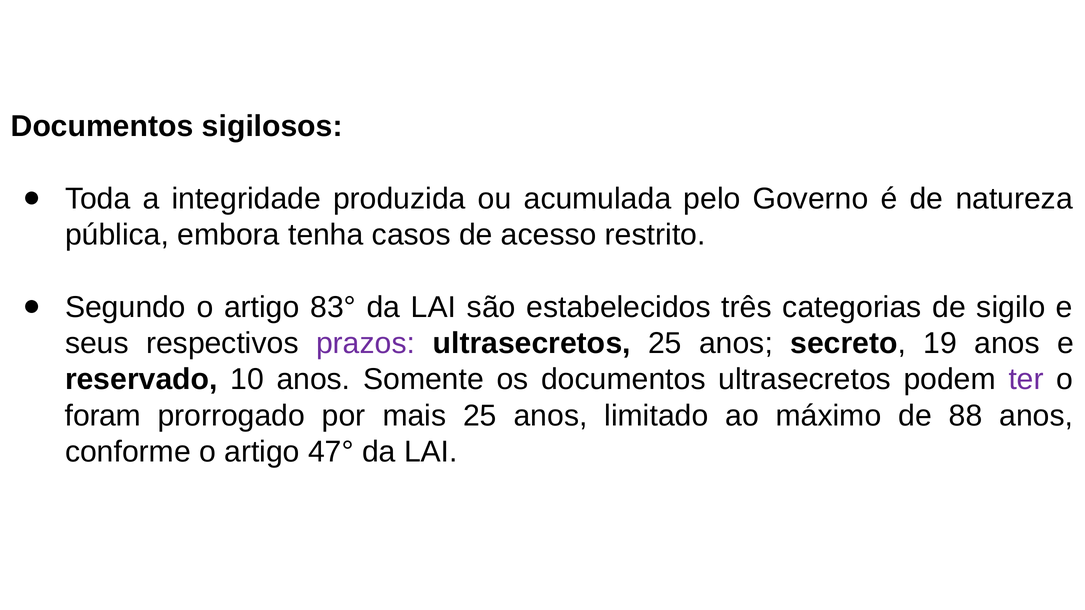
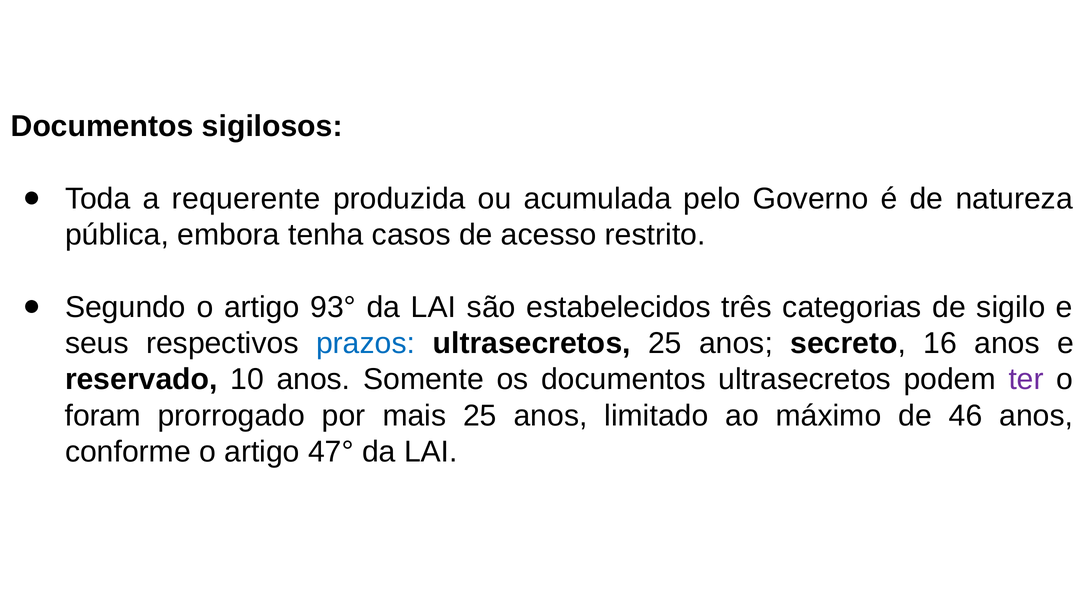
integridade: integridade -> requerente
83°: 83° -> 93°
prazos colour: purple -> blue
19: 19 -> 16
88: 88 -> 46
